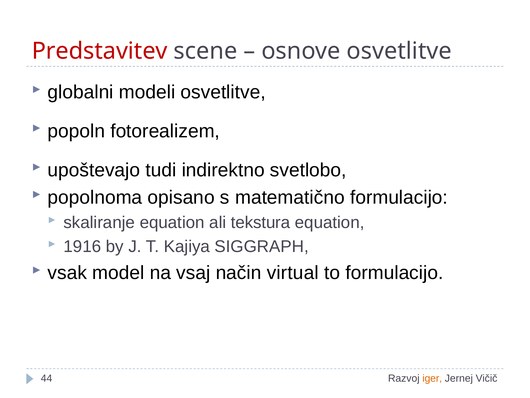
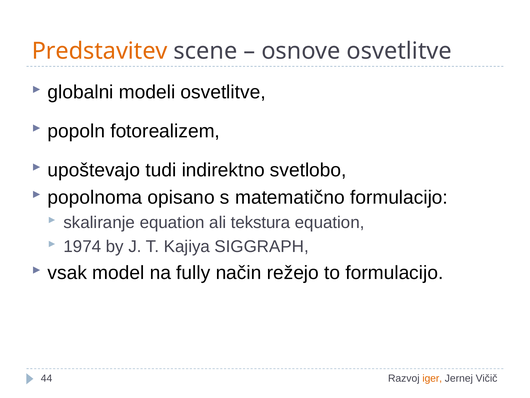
Predstavitev colour: red -> orange
1916: 1916 -> 1974
vsaj: vsaj -> fully
virtual: virtual -> režejo
